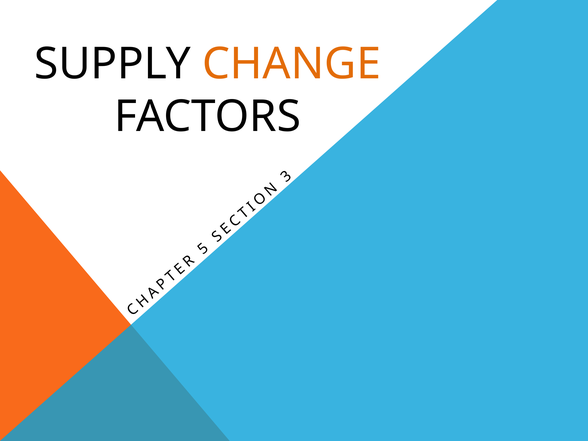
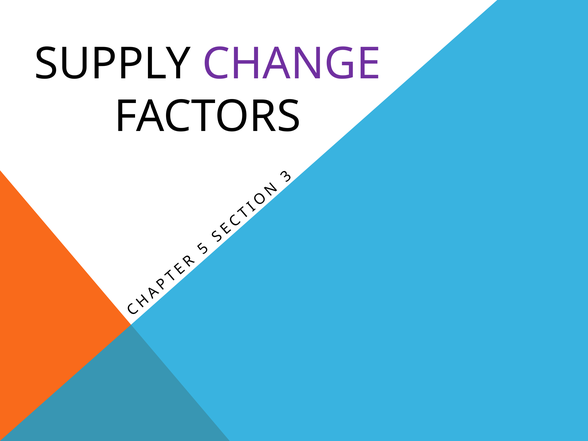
CHANGE colour: orange -> purple
